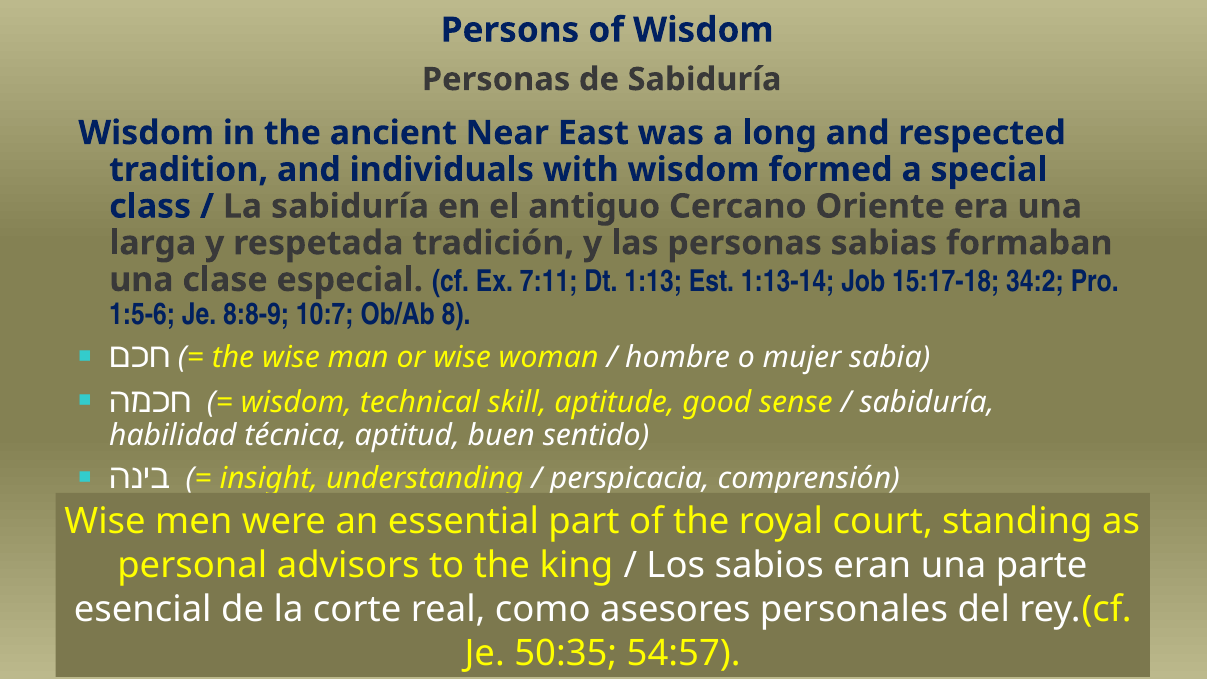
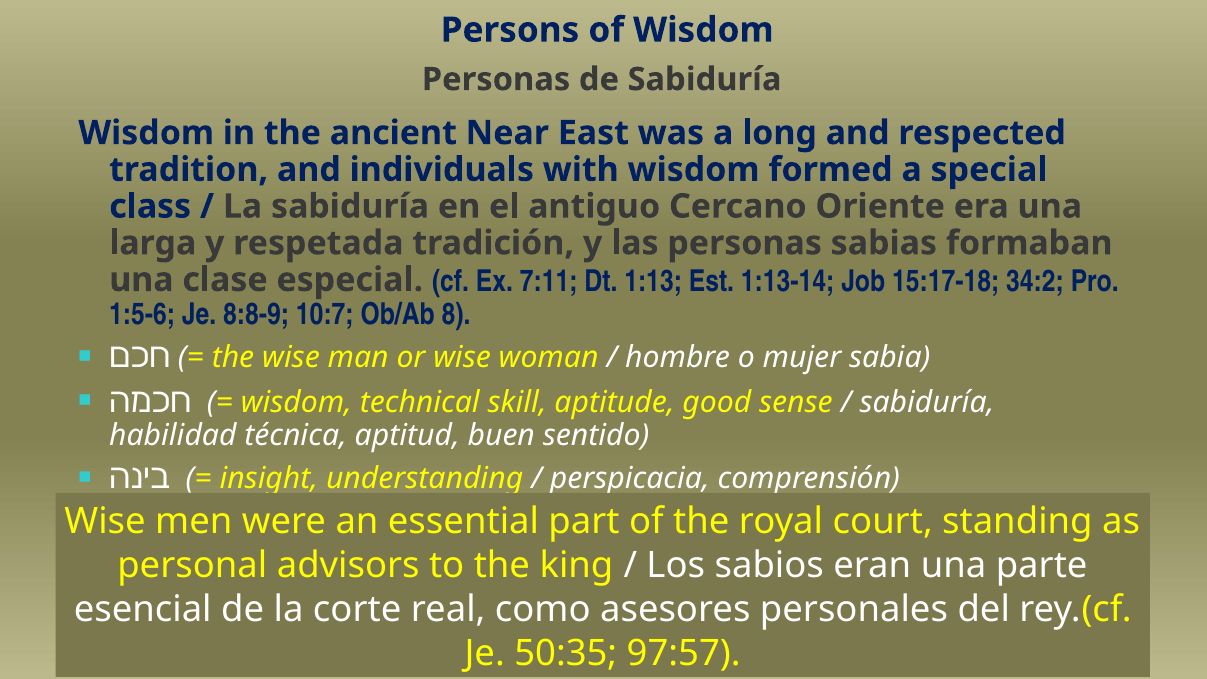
54:57: 54:57 -> 97:57
